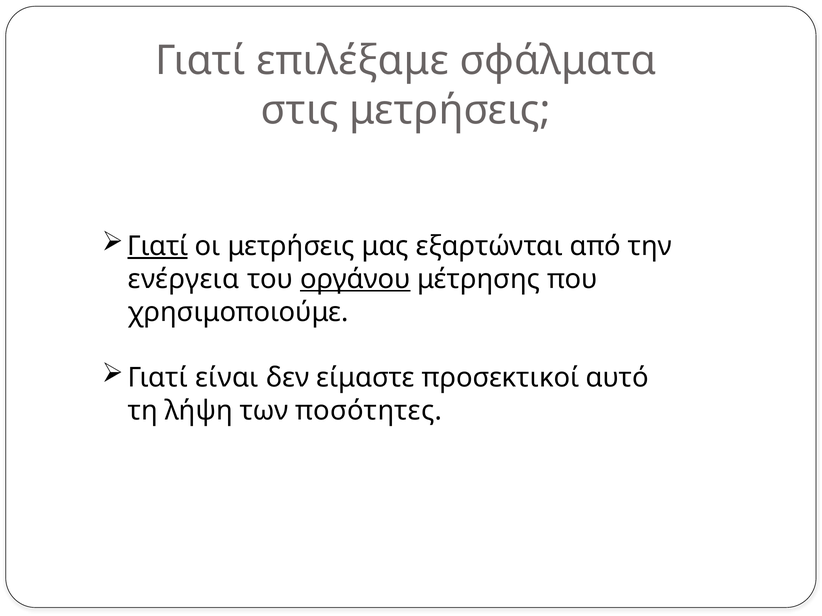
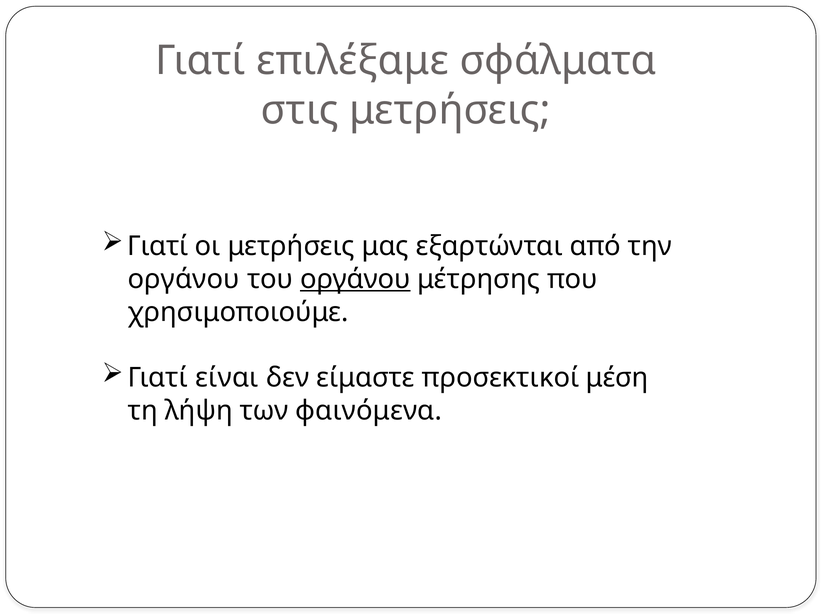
Γιατί at (158, 246) underline: present -> none
ενέργεια at (184, 279): ενέργεια -> οργάνου
αυτό: αυτό -> μέση
ποσότητες: ποσότητες -> φαινόμενα
